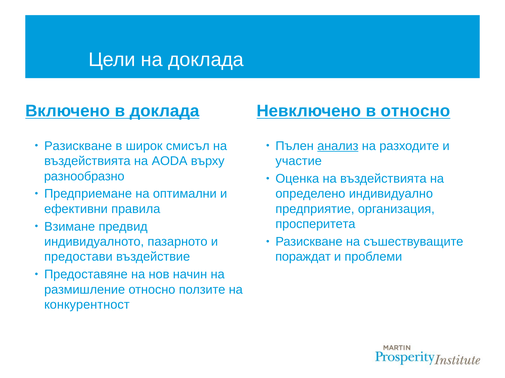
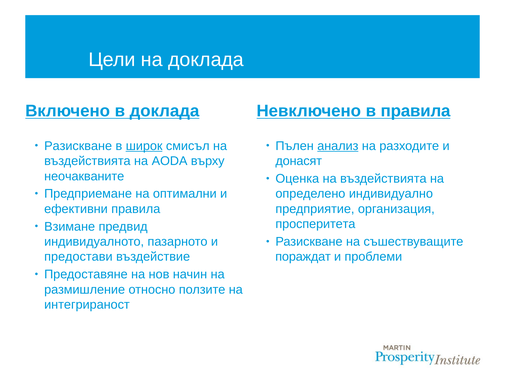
в относно: относно -> правила
широк underline: none -> present
участие: участие -> донасят
разнообразно: разнообразно -> неочакваните
конкурентност: конкурентност -> интегрираност
